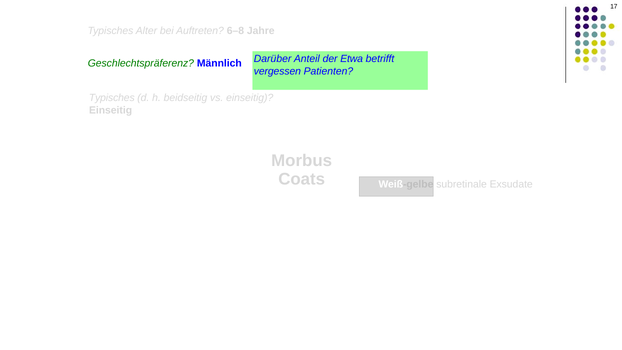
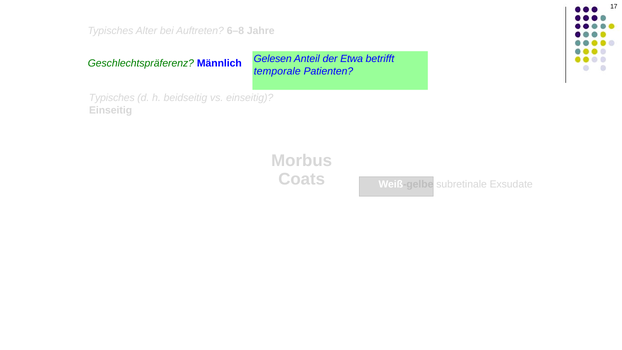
Darüber: Darüber -> Gelesen
vergessen: vergessen -> temporale
88: 88 -> 84
